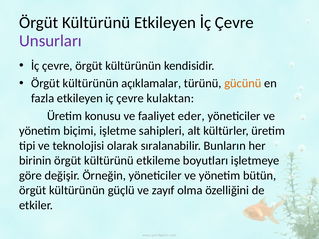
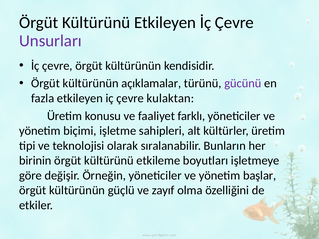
gücünü colour: orange -> purple
eder: eder -> farklı
bütün: bütün -> başlar
